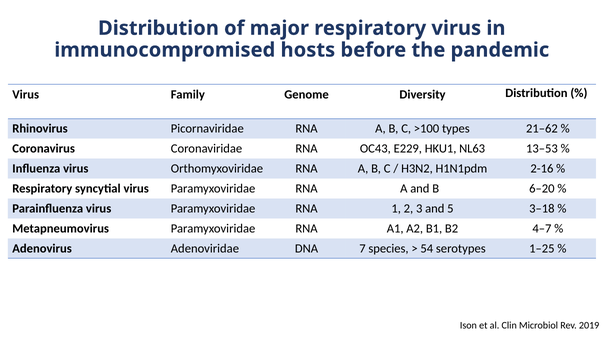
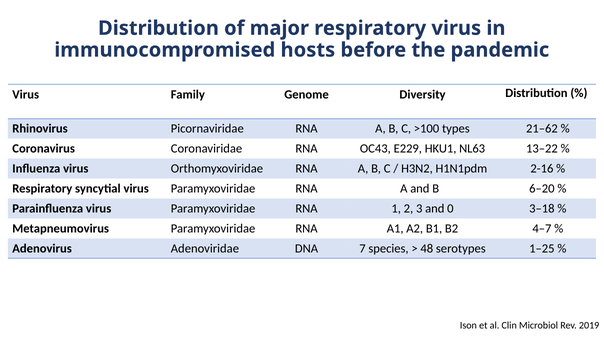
13–53: 13–53 -> 13–22
5: 5 -> 0
54: 54 -> 48
